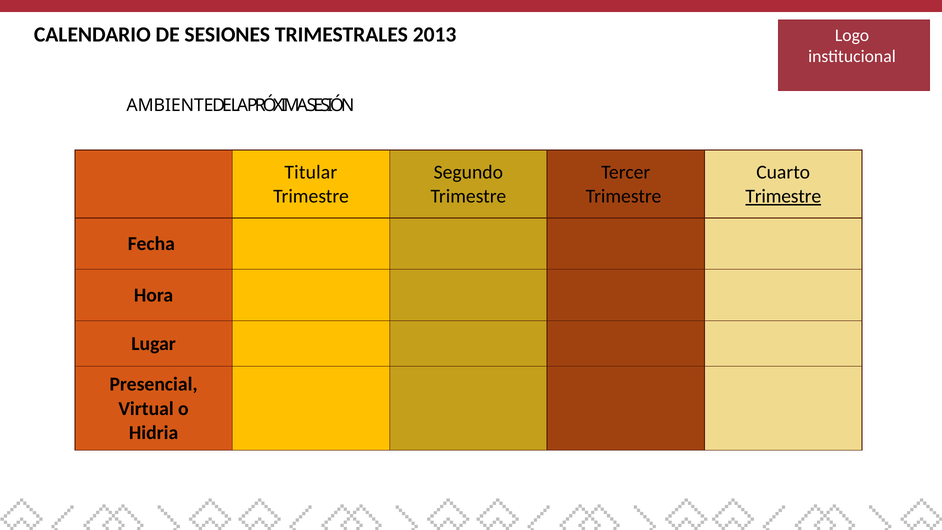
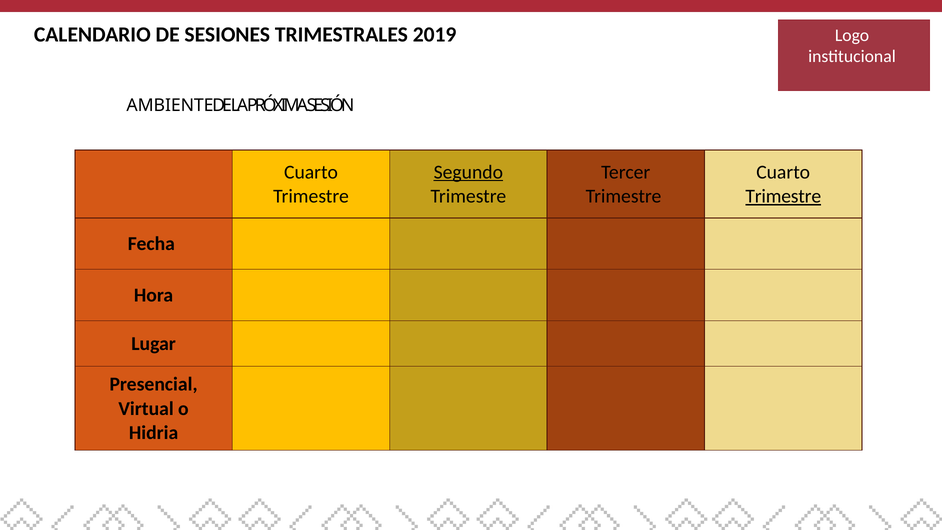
2013: 2013 -> 2019
Titular at (311, 172): Titular -> Cuarto
Segundo underline: none -> present
